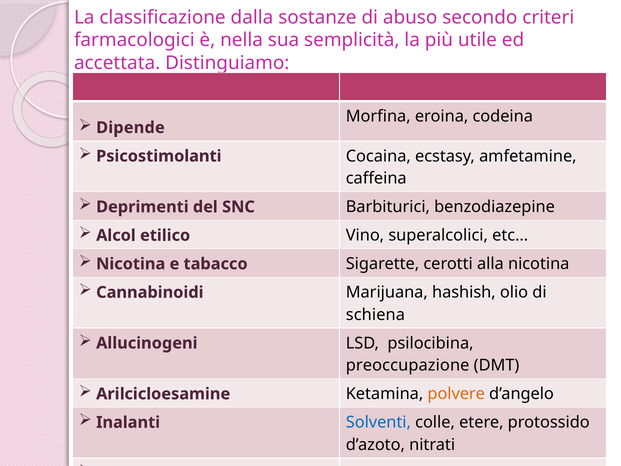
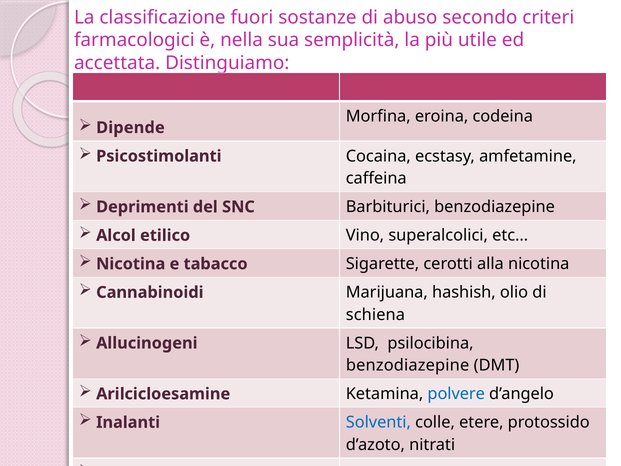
dalla: dalla -> fuori
preoccupazione at (408, 365): preoccupazione -> benzodiazepine
polvere colour: orange -> blue
